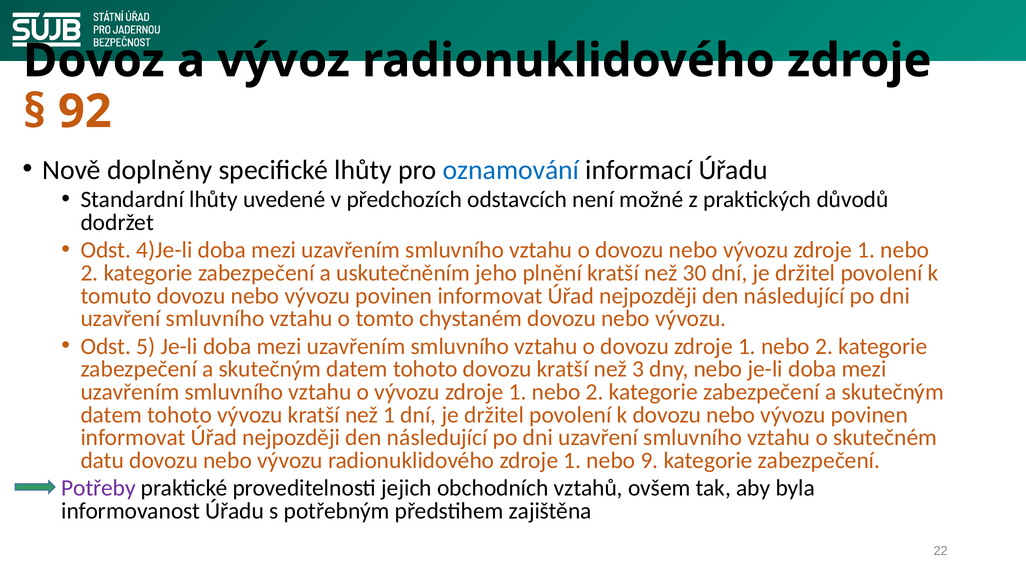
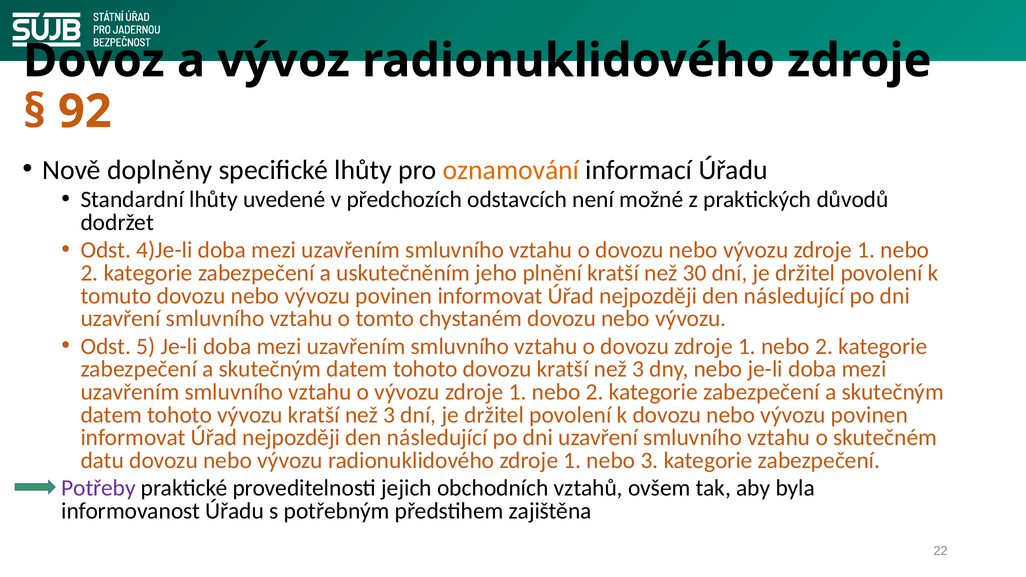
oznamování colour: blue -> orange
vývozu kratší než 1: 1 -> 3
nebo 9: 9 -> 3
